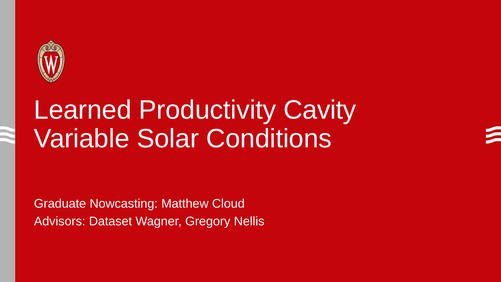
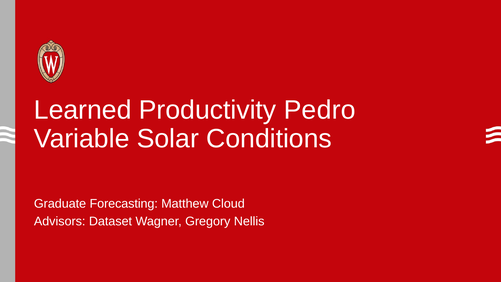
Cavity: Cavity -> Pedro
Nowcasting: Nowcasting -> Forecasting
